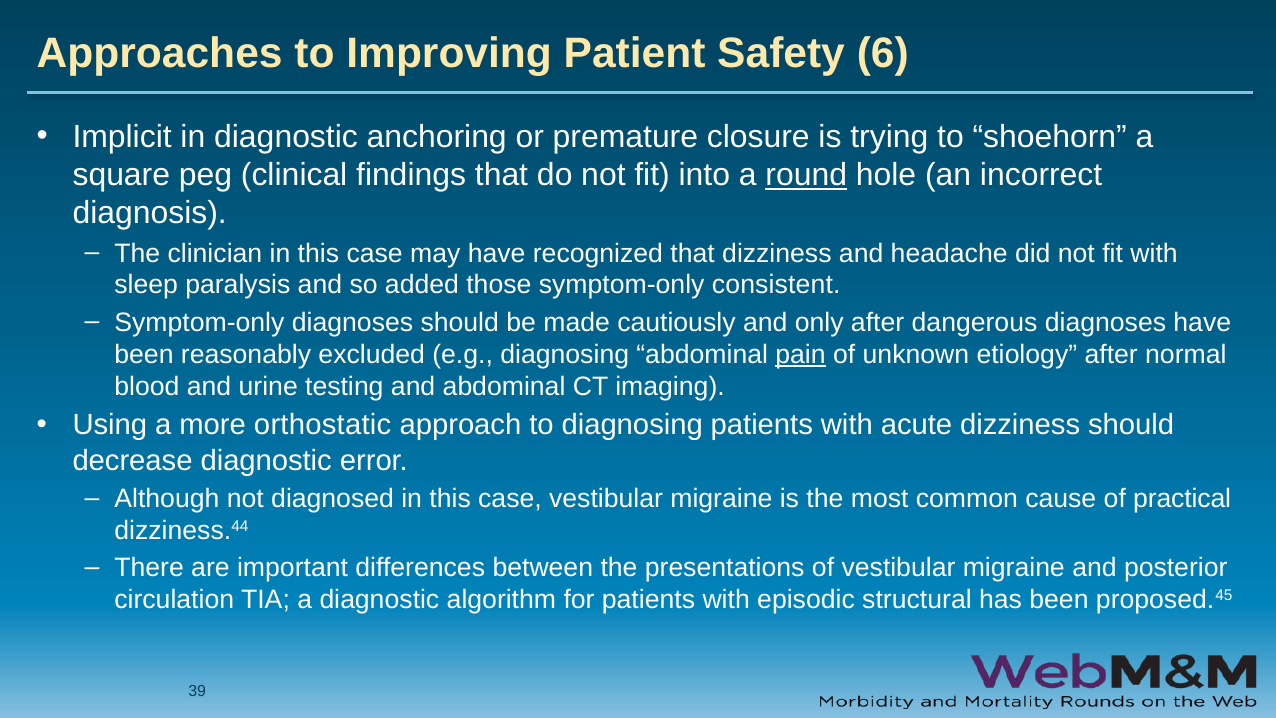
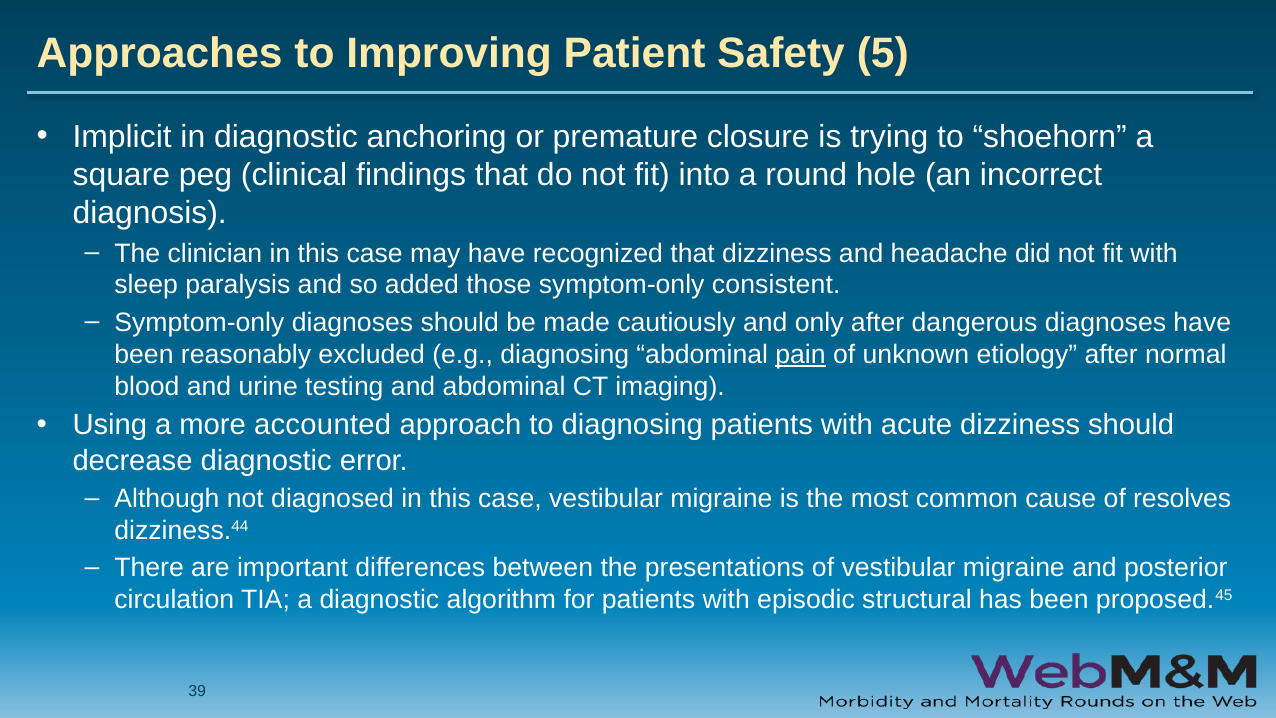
6: 6 -> 5
round underline: present -> none
orthostatic: orthostatic -> accounted
practical: practical -> resolves
